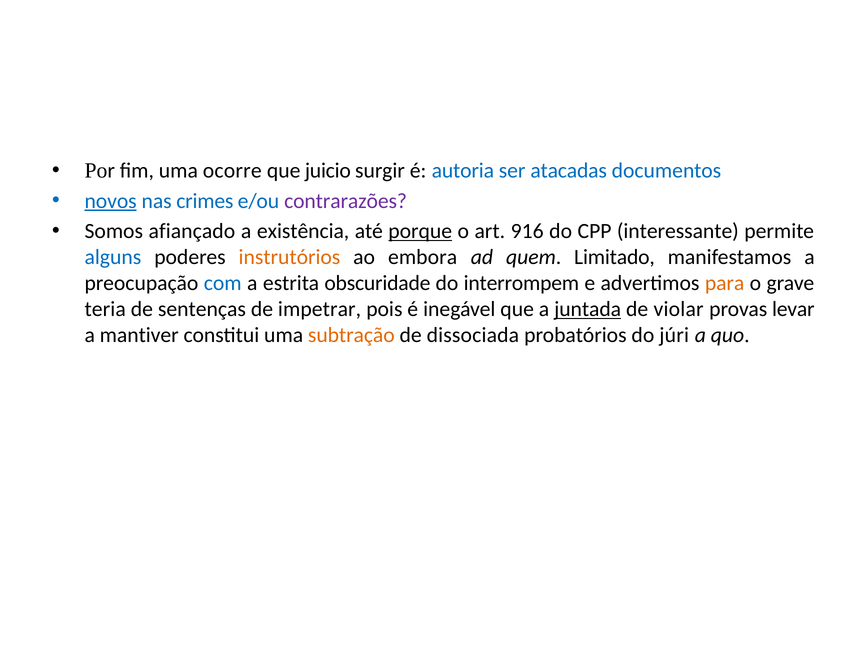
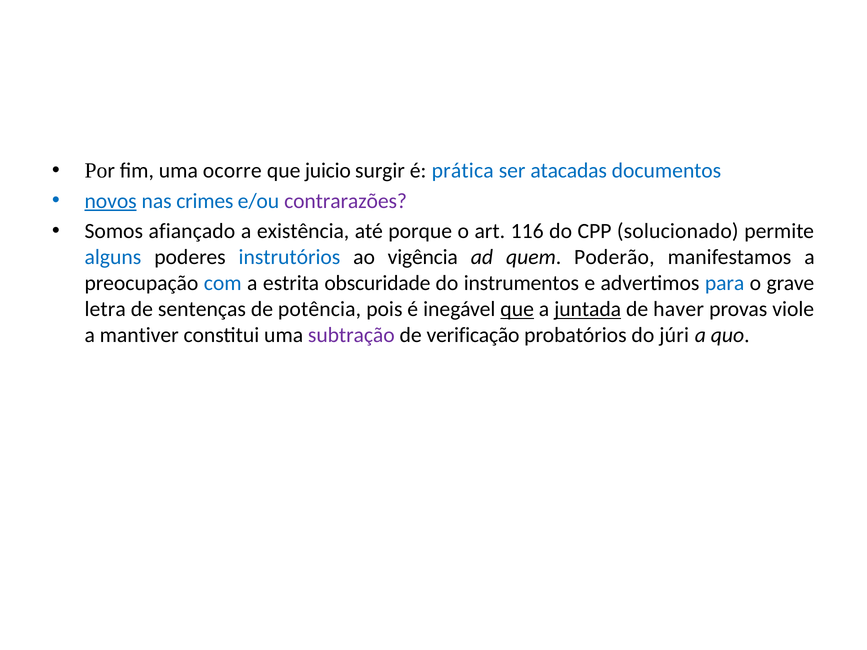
autoria: autoria -> prática
porque underline: present -> none
916: 916 -> 116
interessante: interessante -> solucionado
instrutórios colour: orange -> blue
embora: embora -> vigência
Limitado: Limitado -> Poderão
interrompem: interrompem -> instrumentos
para colour: orange -> blue
teria: teria -> letra
impetrar: impetrar -> potência
que at (517, 309) underline: none -> present
violar: violar -> haver
levar: levar -> viole
subtração colour: orange -> purple
dissociada: dissociada -> verificação
